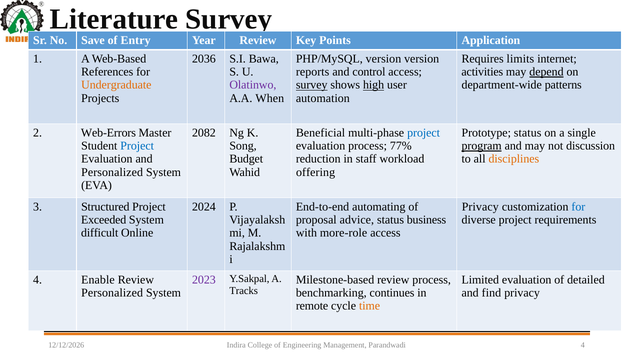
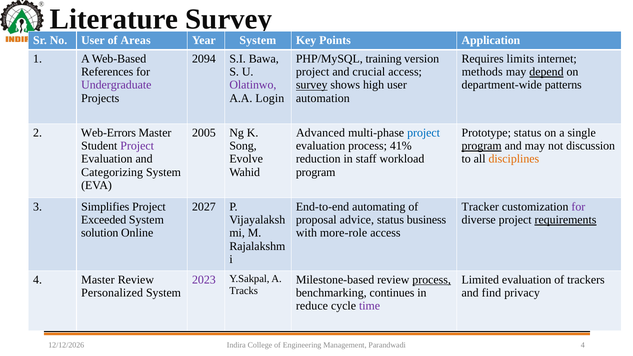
No Save: Save -> User
Entry: Entry -> Areas
Year Review: Review -> System
2036: 2036 -> 2094
PHP/MySQL version: version -> training
reports at (313, 72): reports -> project
control: control -> crucial
activities: activities -> methods
Undergraduate colour: orange -> purple
high underline: present -> none
When: When -> Login
2082: 2082 -> 2005
Beneficial: Beneficial -> Advanced
Project at (137, 146) colour: blue -> purple
77%: 77% -> 41%
Budget: Budget -> Evolve
Personalized at (112, 172): Personalized -> Categorizing
offering at (316, 172): offering -> program
Structured: Structured -> Simplifies
2024: 2024 -> 2027
Privacy at (480, 207): Privacy -> Tracker
for at (578, 207) colour: blue -> purple
requirements underline: none -> present
difficult: difficult -> solution
4 Enable: Enable -> Master
process at (432, 280) underline: none -> present
detailed: detailed -> trackers
remote: remote -> reduce
time colour: orange -> purple
